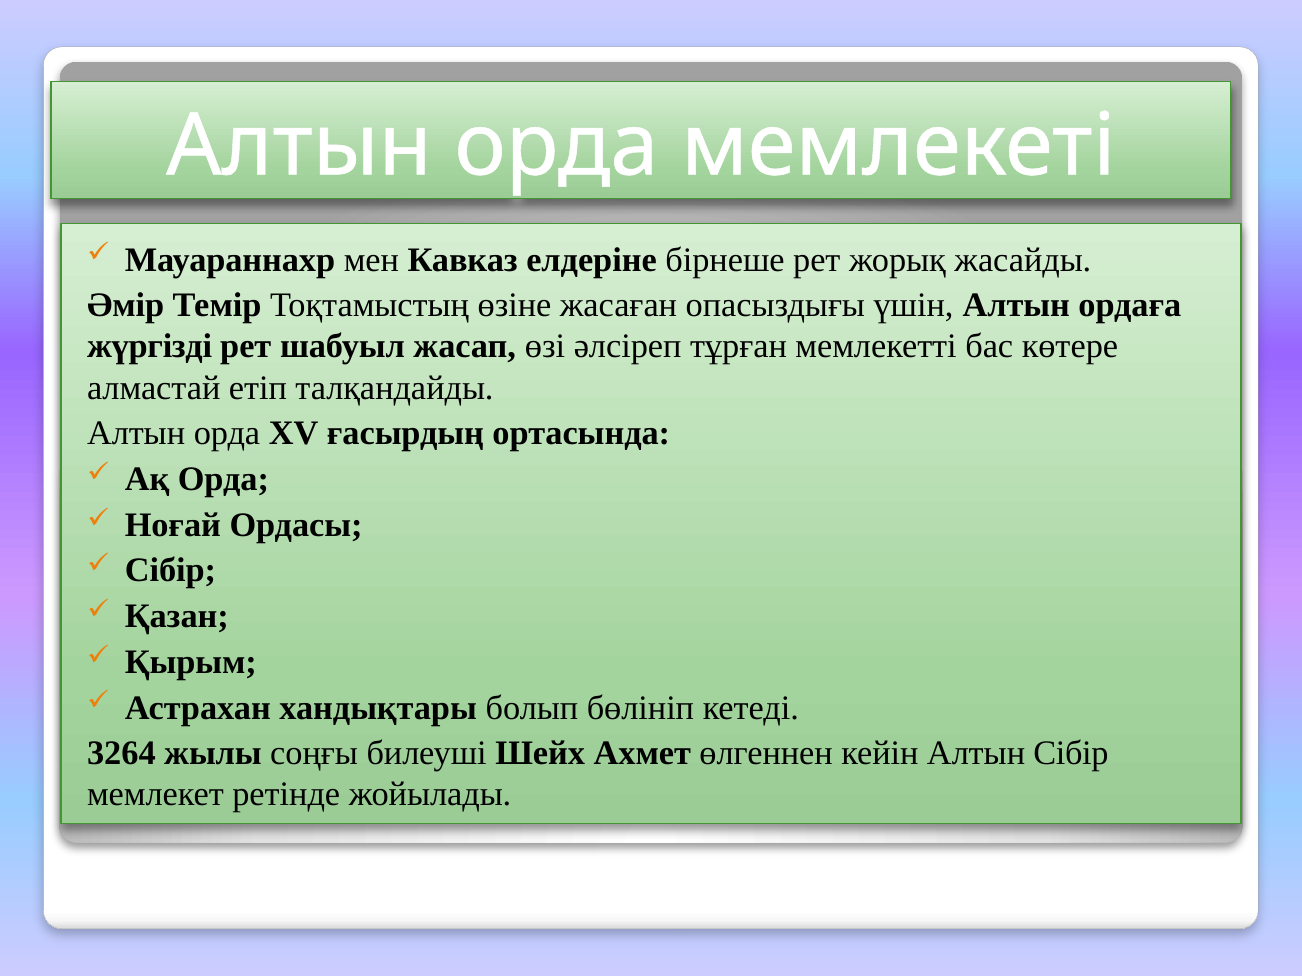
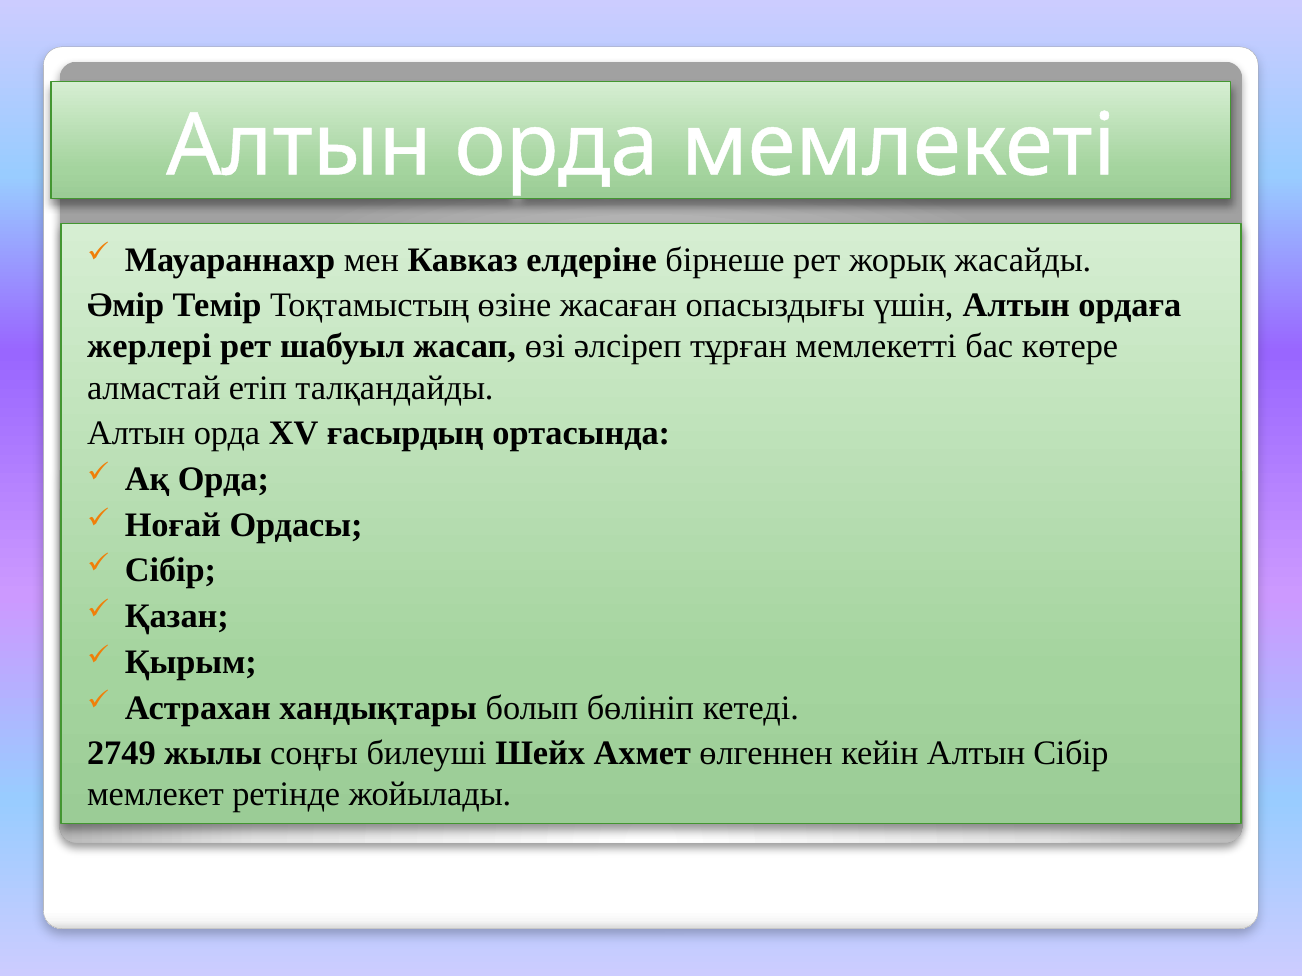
жүргізді: жүргізді -> жерлері
3264: 3264 -> 2749
